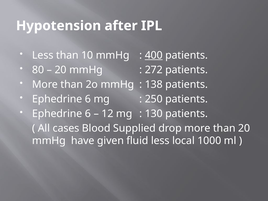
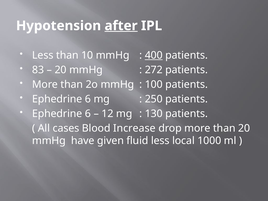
after underline: none -> present
80: 80 -> 83
138: 138 -> 100
Supplied: Supplied -> Increase
